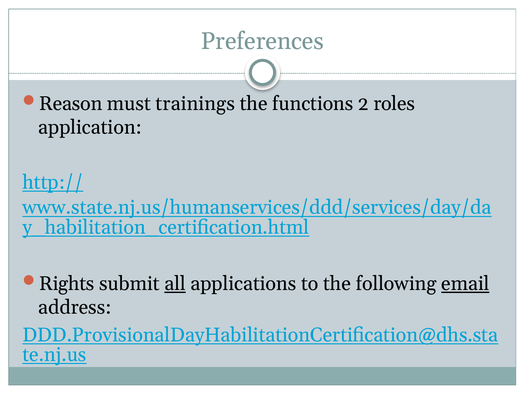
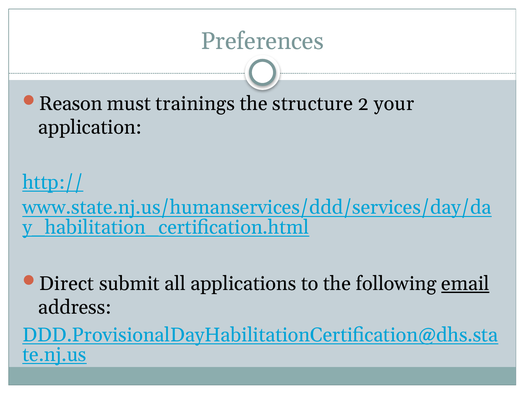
functions: functions -> structure
roles: roles -> your
Rights: Rights -> Direct
all underline: present -> none
